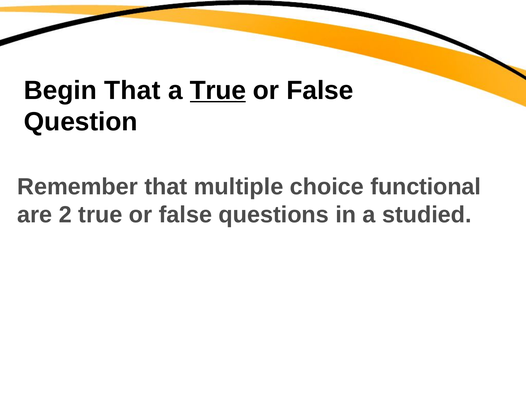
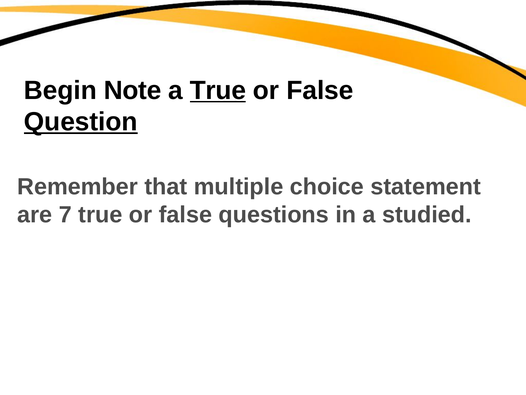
Begin That: That -> Note
Question underline: none -> present
functional: functional -> statement
2: 2 -> 7
